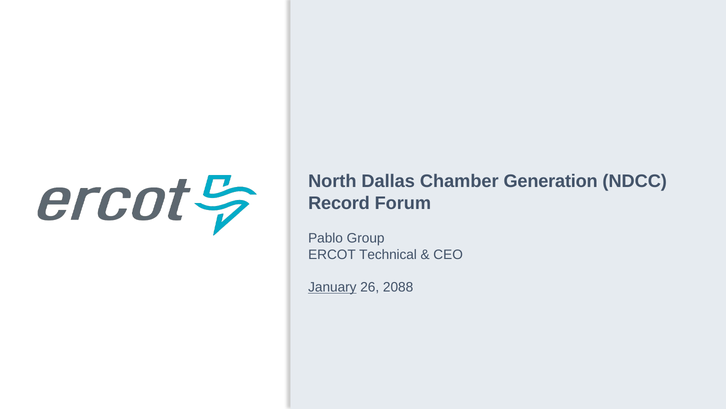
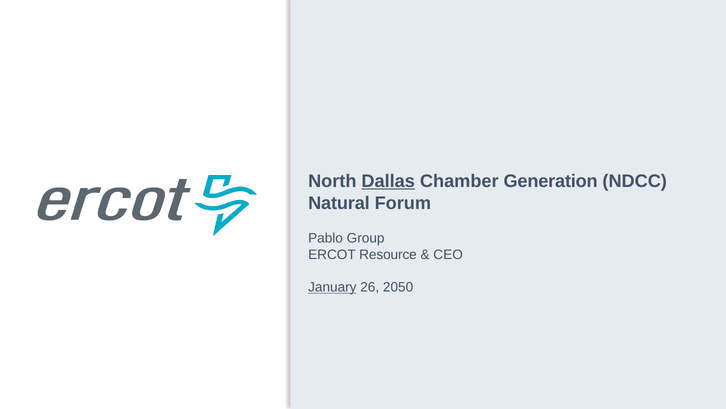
Dallas underline: none -> present
Record: Record -> Natural
Technical: Technical -> Resource
2088: 2088 -> 2050
